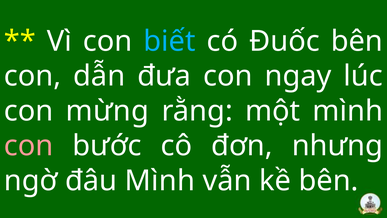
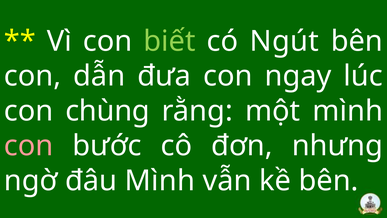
biết colour: light blue -> light green
Đuốc: Đuốc -> Ngút
mừng: mừng -> chùng
